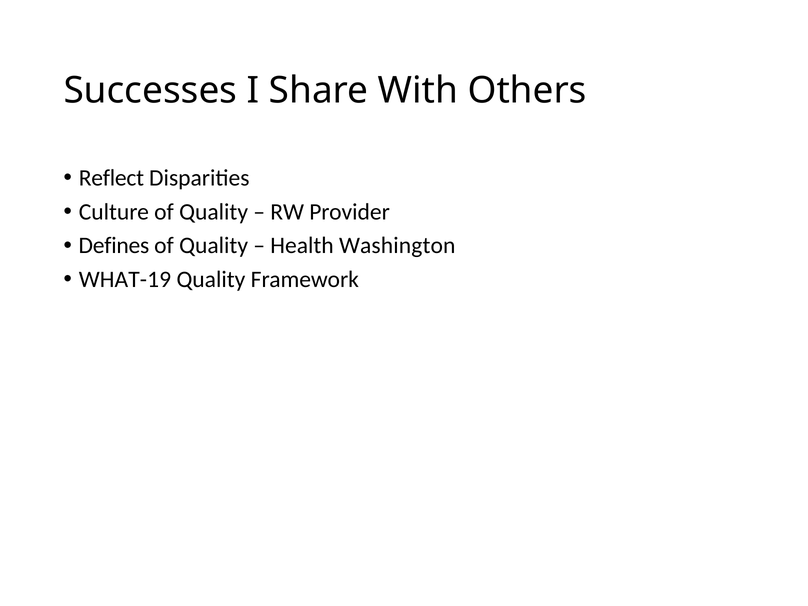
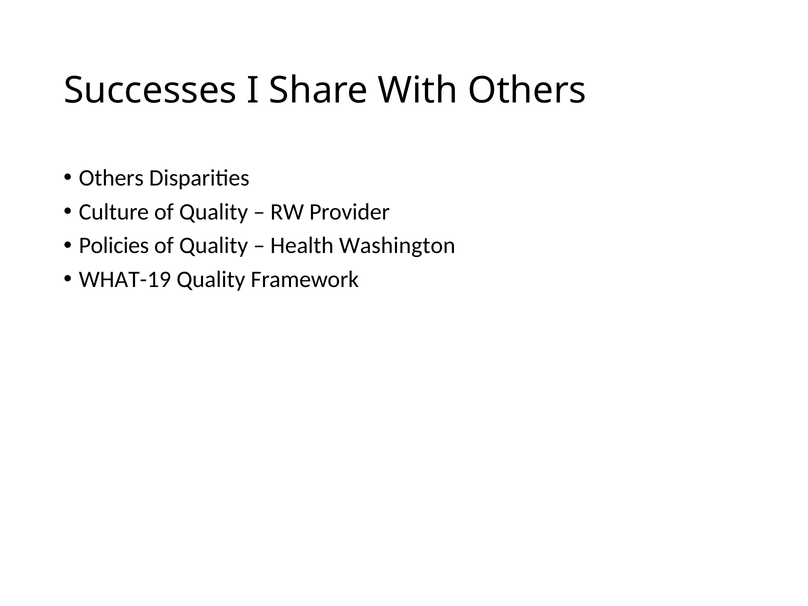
Reflect at (111, 178): Reflect -> Others
Defines: Defines -> Policies
